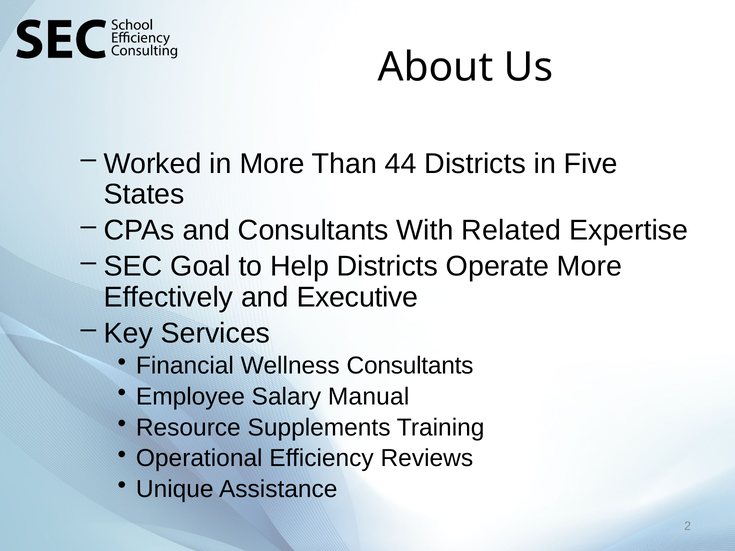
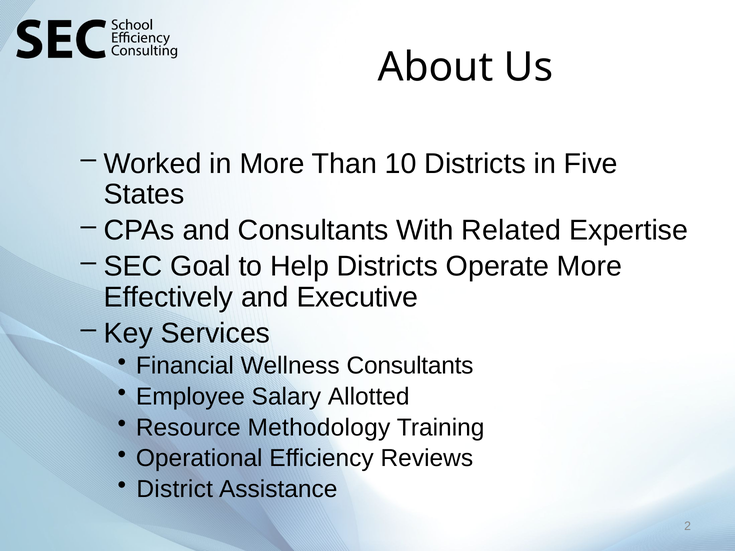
44: 44 -> 10
Manual: Manual -> Allotted
Supplements: Supplements -> Methodology
Unique: Unique -> District
